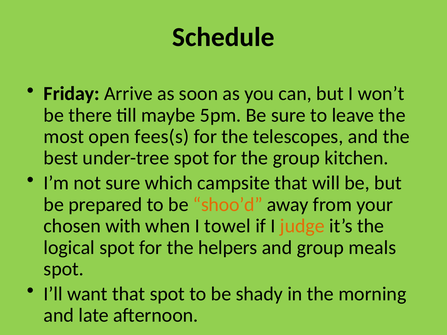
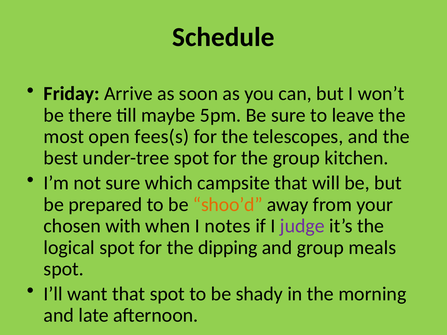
towel: towel -> notes
judge colour: orange -> purple
helpers: helpers -> dipping
